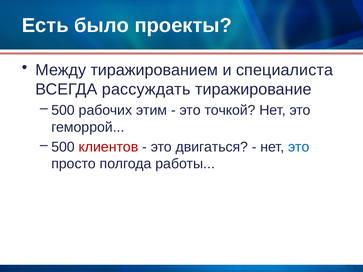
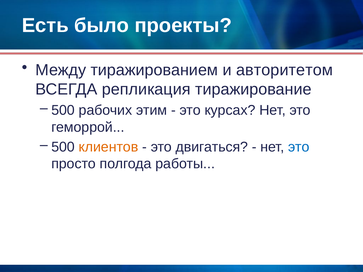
специалиста: специалиста -> авторитетом
рассуждать: рассуждать -> репликация
точкой: точкой -> курсах
клиентов colour: red -> orange
